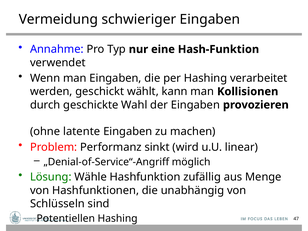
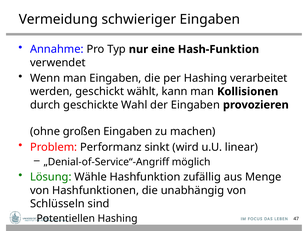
latente: latente -> großen
